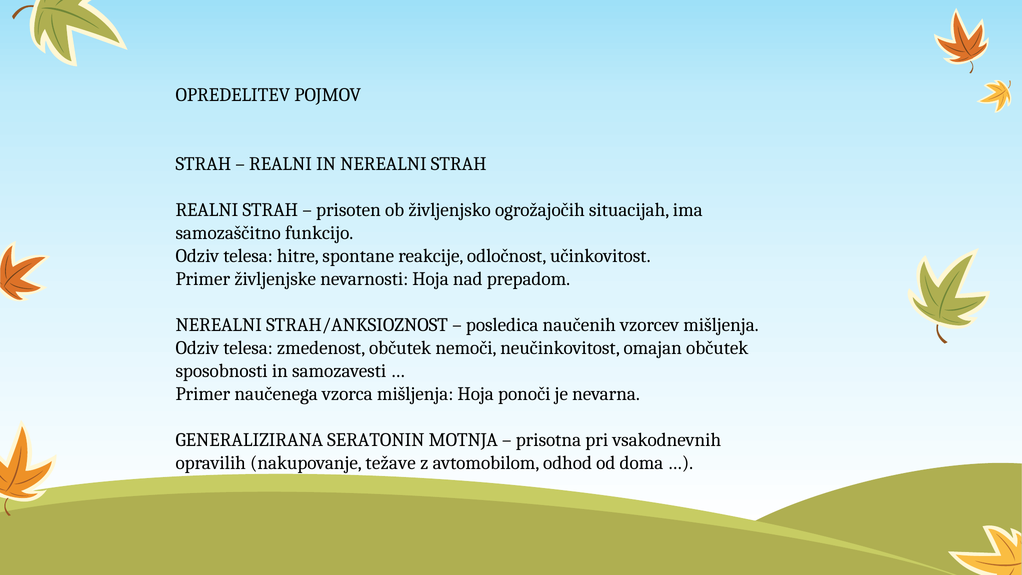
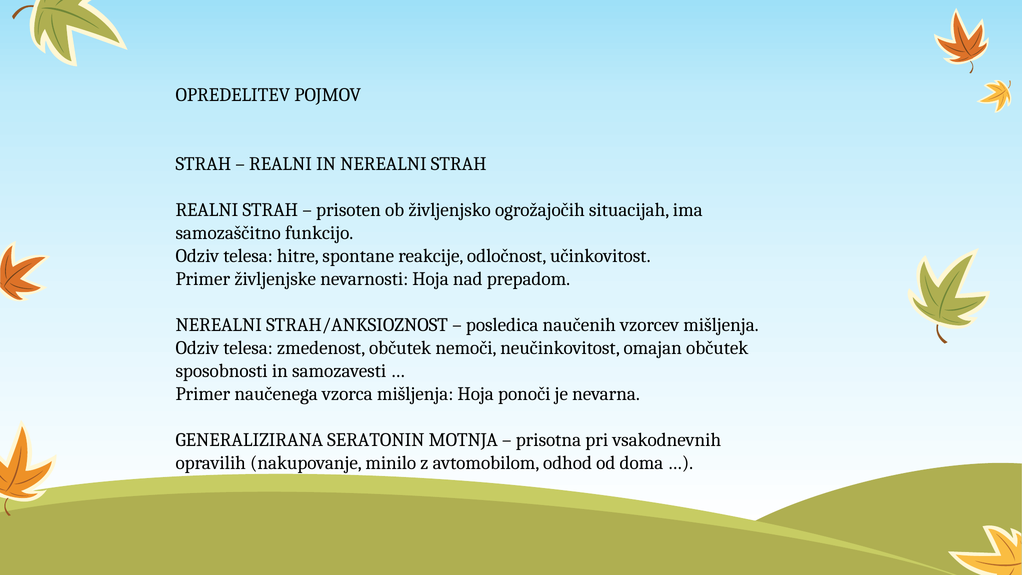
težave: težave -> minilo
